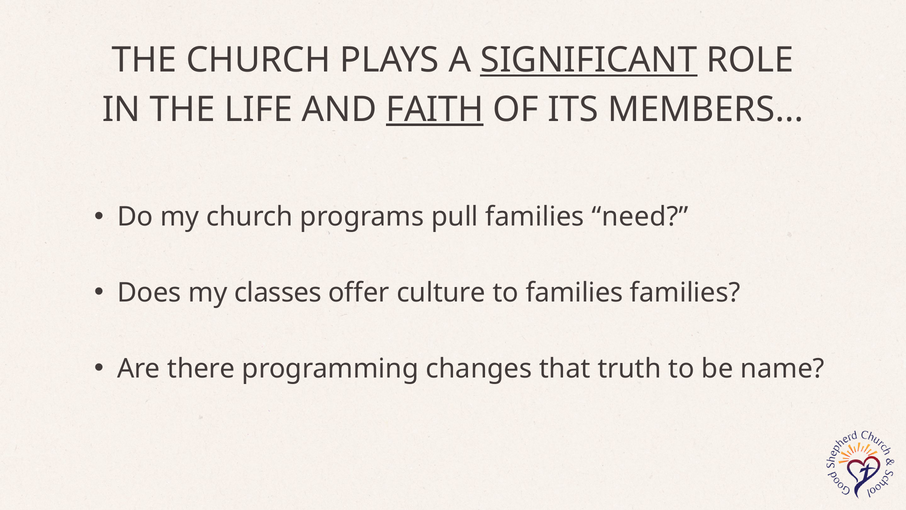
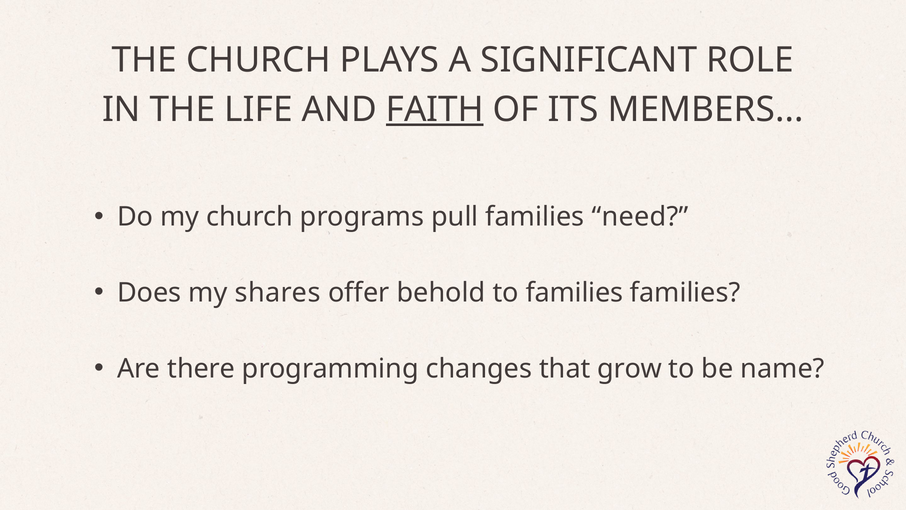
SIGNIFICANT underline: present -> none
classes: classes -> shares
culture: culture -> behold
truth: truth -> grow
